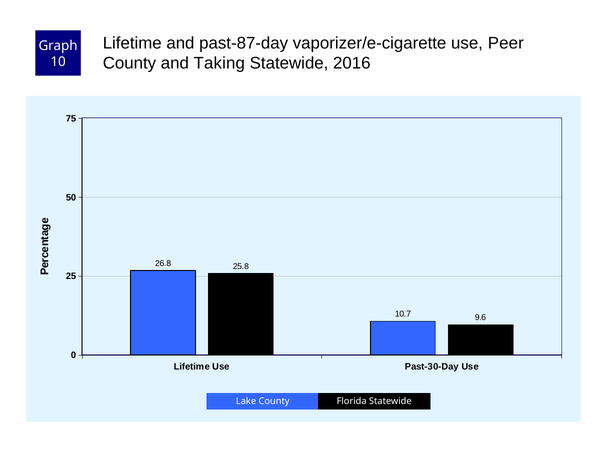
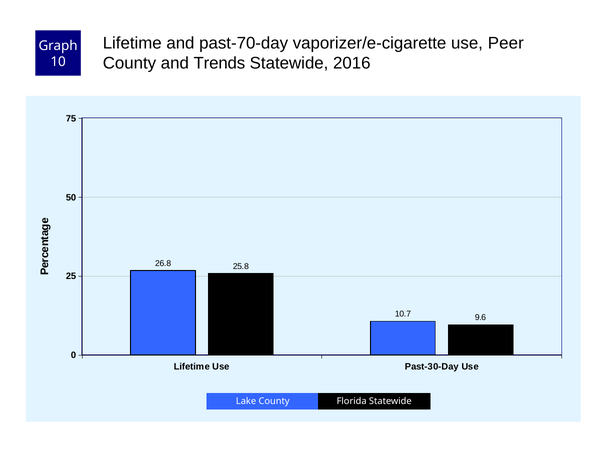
past-87-day: past-87-day -> past-70-day
Taking: Taking -> Trends
